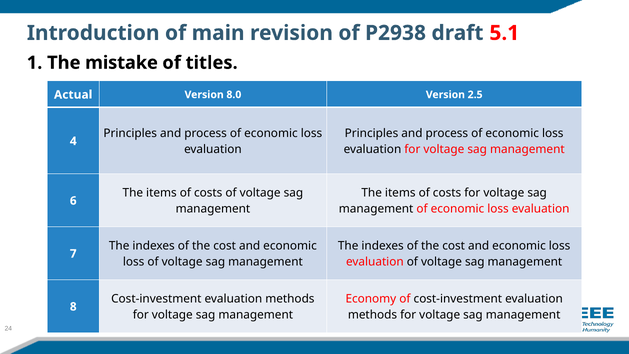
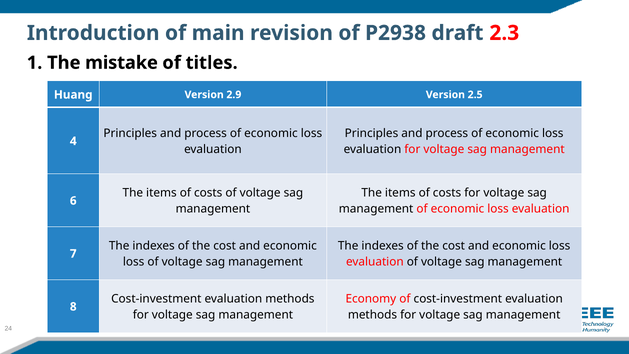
5.1: 5.1 -> 2.3
Actual: Actual -> Huang
8.0: 8.0 -> 2.9
